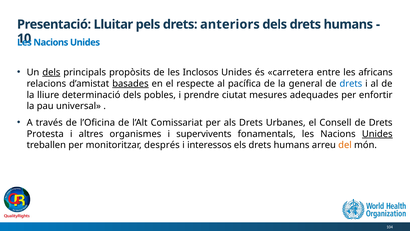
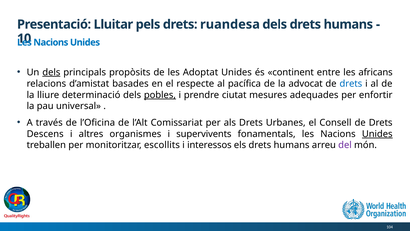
anteriors: anteriors -> ruandesa
Inclosos: Inclosos -> Adoptat
carretera: carretera -> continent
basades underline: present -> none
general: general -> advocat
pobles underline: none -> present
Protesta: Protesta -> Descens
després: després -> escollits
del colour: orange -> purple
